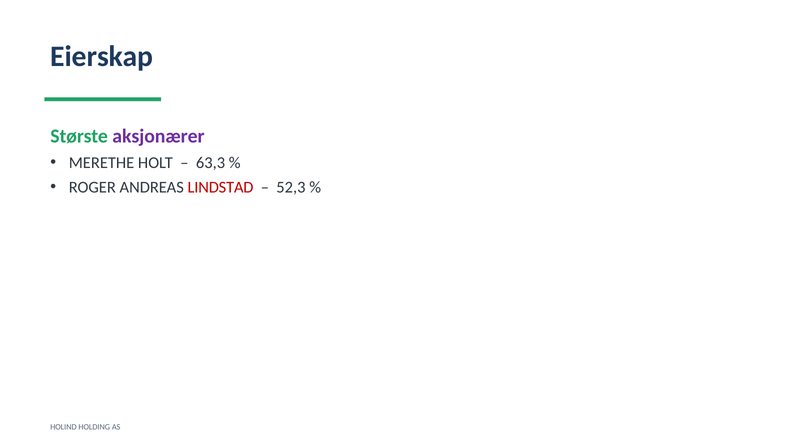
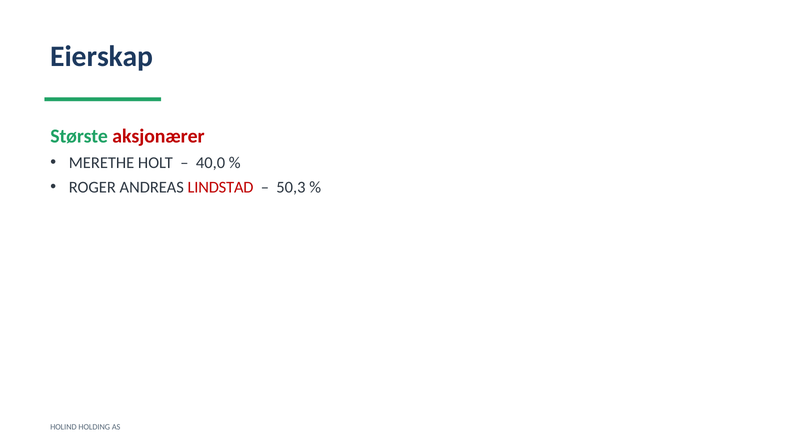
aksjonærer colour: purple -> red
63,3: 63,3 -> 40,0
52,3: 52,3 -> 50,3
